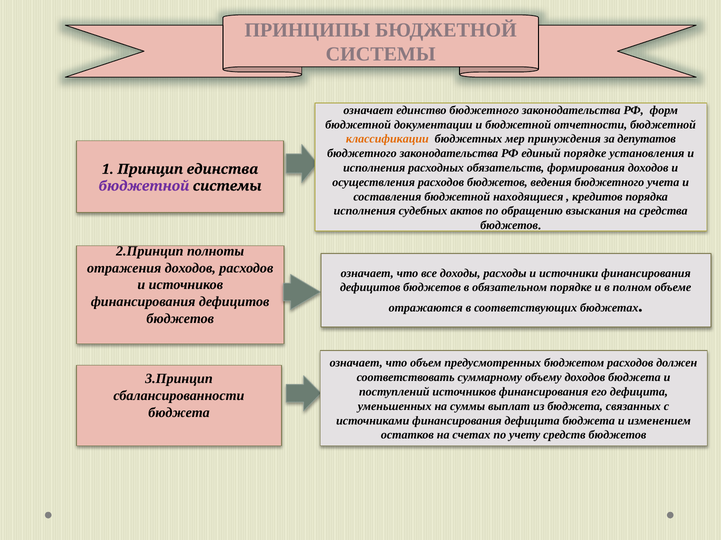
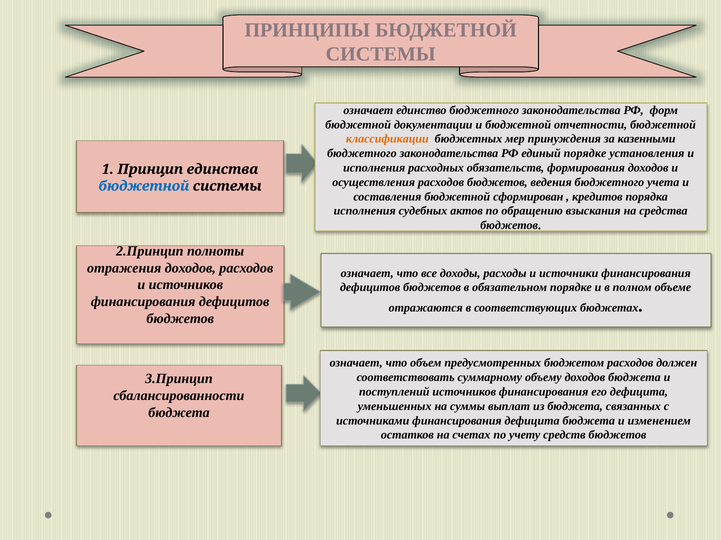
депутатов: депутатов -> казенными
бюджетной at (144, 186) colour: purple -> blue
находящиеся: находящиеся -> сформирован
